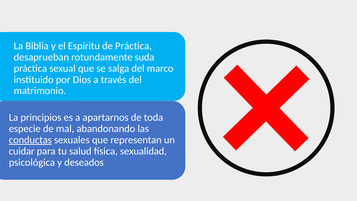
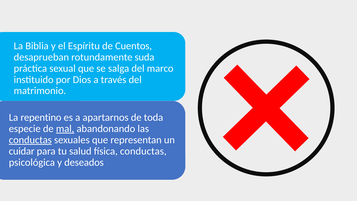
de Práctica: Práctica -> Cuentos
principios: principios -> repentino
mal underline: none -> present
física sexualidad: sexualidad -> conductas
